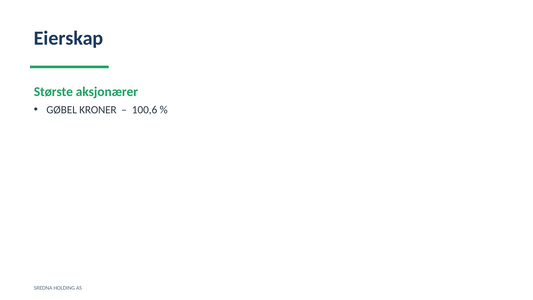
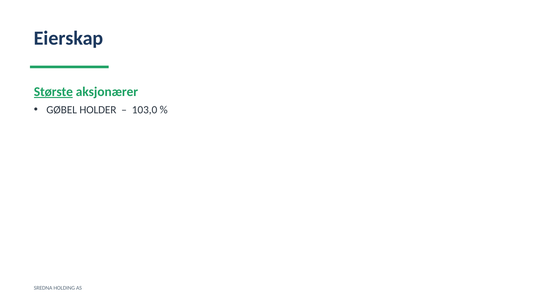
Største underline: none -> present
KRONER: KRONER -> HOLDER
100,6: 100,6 -> 103,0
